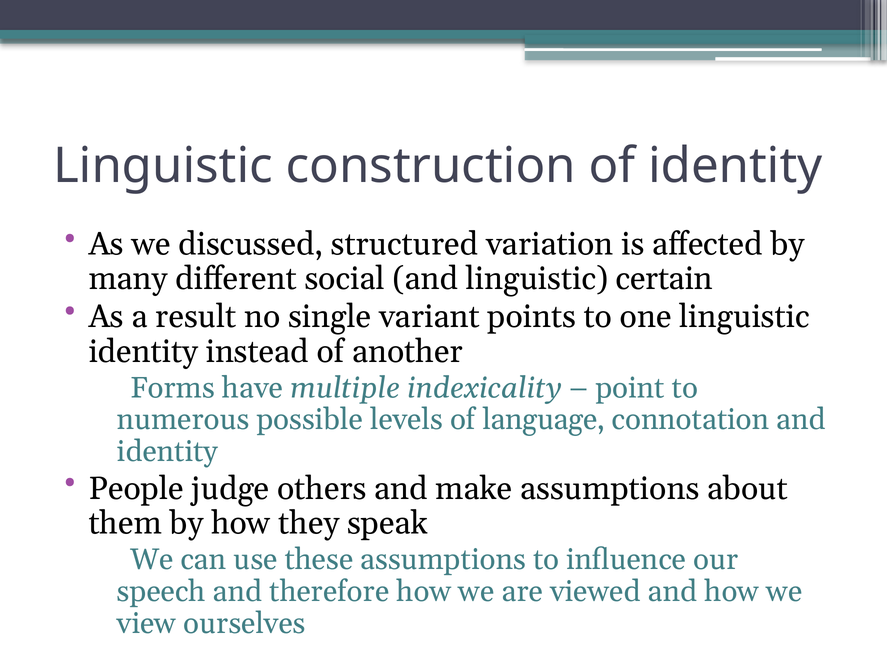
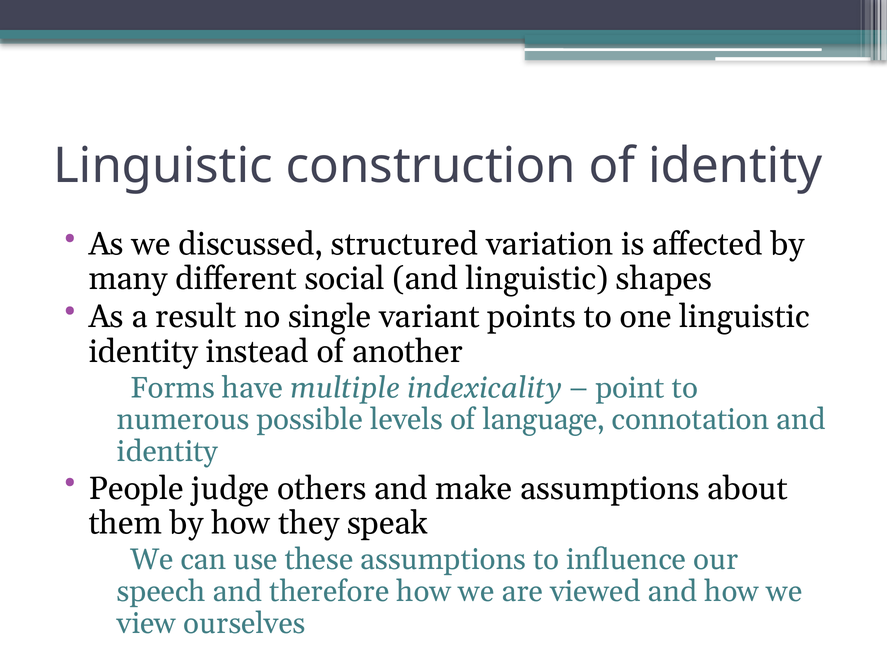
certain: certain -> shapes
